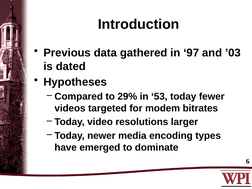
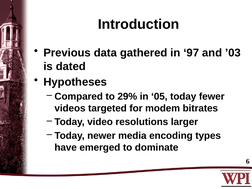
53: 53 -> 05
